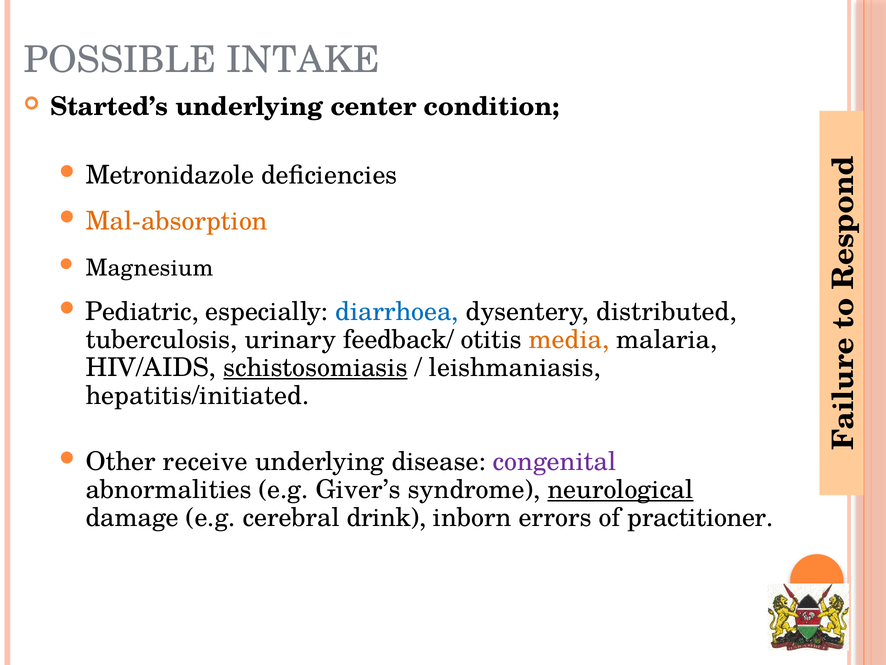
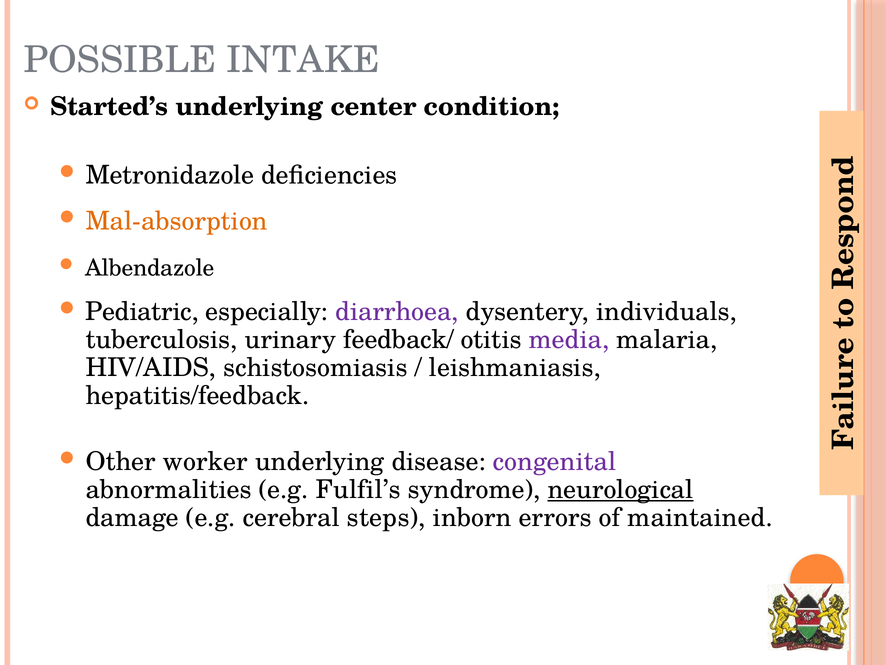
Magnesium: Magnesium -> Albendazole
diarrhoea colour: blue -> purple
distributed: distributed -> individuals
media colour: orange -> purple
schistosomiasis underline: present -> none
hepatitis/initiated: hepatitis/initiated -> hepatitis/feedback
receive: receive -> worker
Giver’s: Giver’s -> Fulfil’s
drink: drink -> steps
practitioner: practitioner -> maintained
